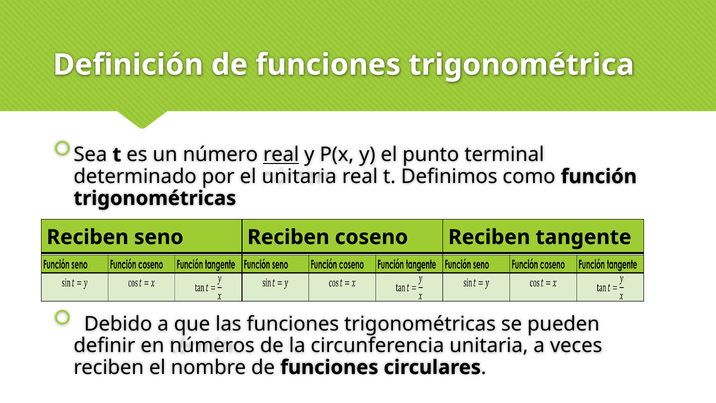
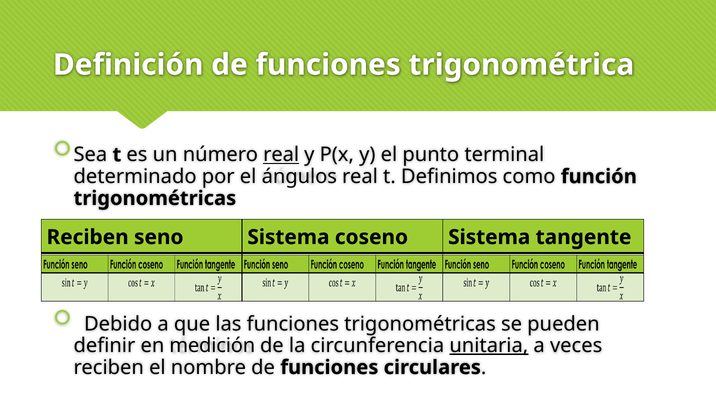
el unitaria: unitaria -> ángulos
Reciben at (288, 237): Reciben -> Sistema
Reciben at (489, 237): Reciben -> Sistema
números: números -> medición
unitaria at (489, 345) underline: none -> present
